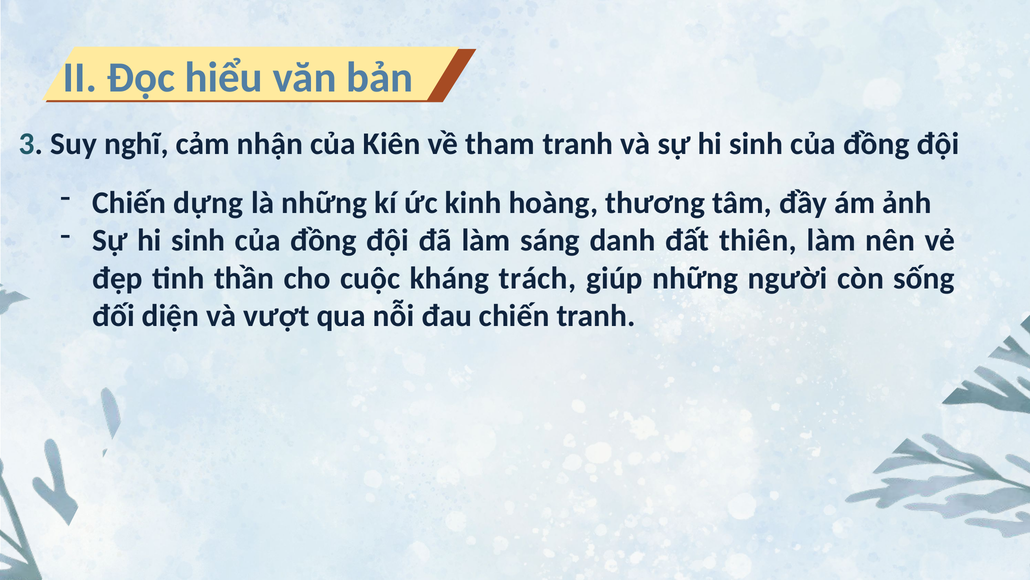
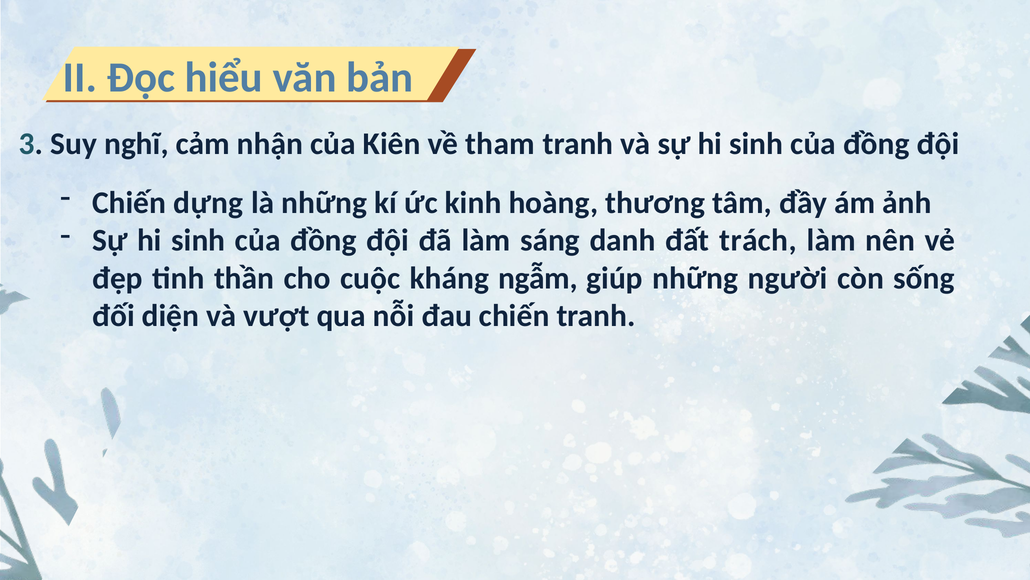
thiên: thiên -> trách
trách: trách -> ngẫm
